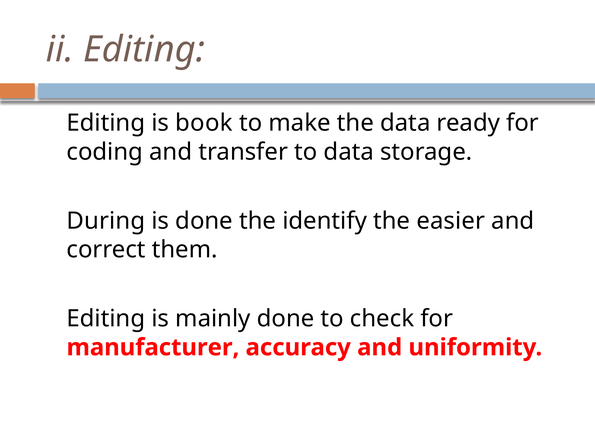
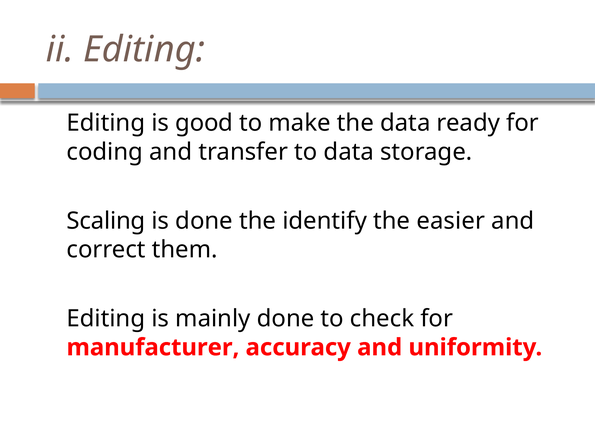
book: book -> good
During: During -> Scaling
